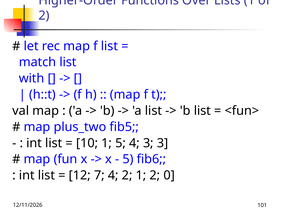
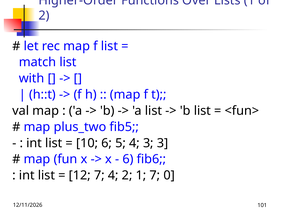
10 1: 1 -> 6
5 at (128, 159): 5 -> 6
1 2: 2 -> 7
